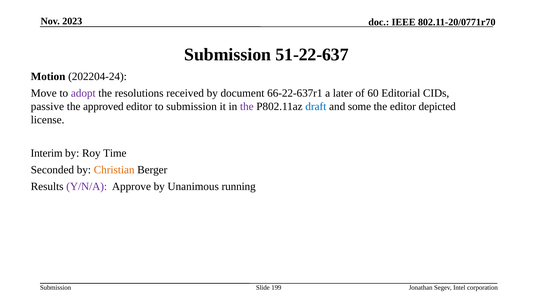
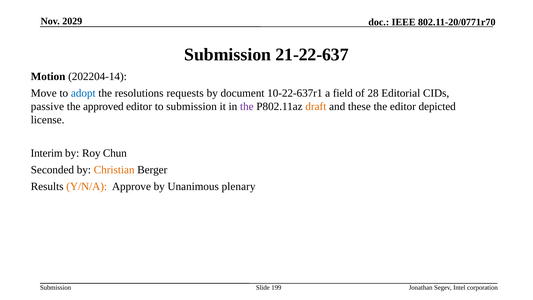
2023: 2023 -> 2029
51-22-637: 51-22-637 -> 21-22-637
202204-24: 202204-24 -> 202204-14
adopt colour: purple -> blue
received: received -> requests
66-22-637r1: 66-22-637r1 -> 10-22-637r1
later: later -> field
60: 60 -> 28
draft colour: blue -> orange
some: some -> these
Time: Time -> Chun
Y/N/A colour: purple -> orange
running: running -> plenary
